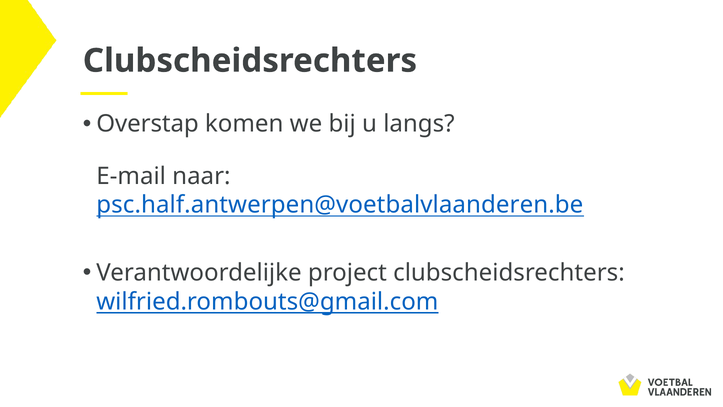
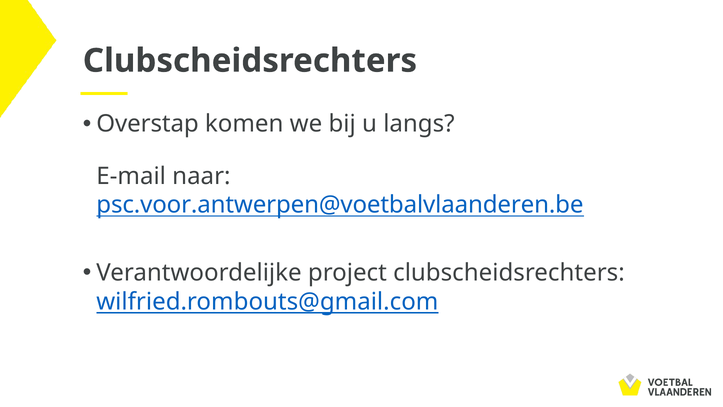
psc.half.antwerpen@voetbalvlaanderen.be: psc.half.antwerpen@voetbalvlaanderen.be -> psc.voor.antwerpen@voetbalvlaanderen.be
